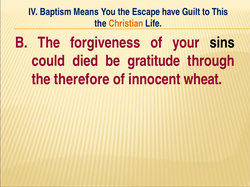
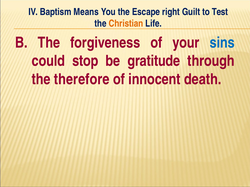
have: have -> right
This: This -> Test
sins colour: black -> blue
died: died -> stop
wheat: wheat -> death
